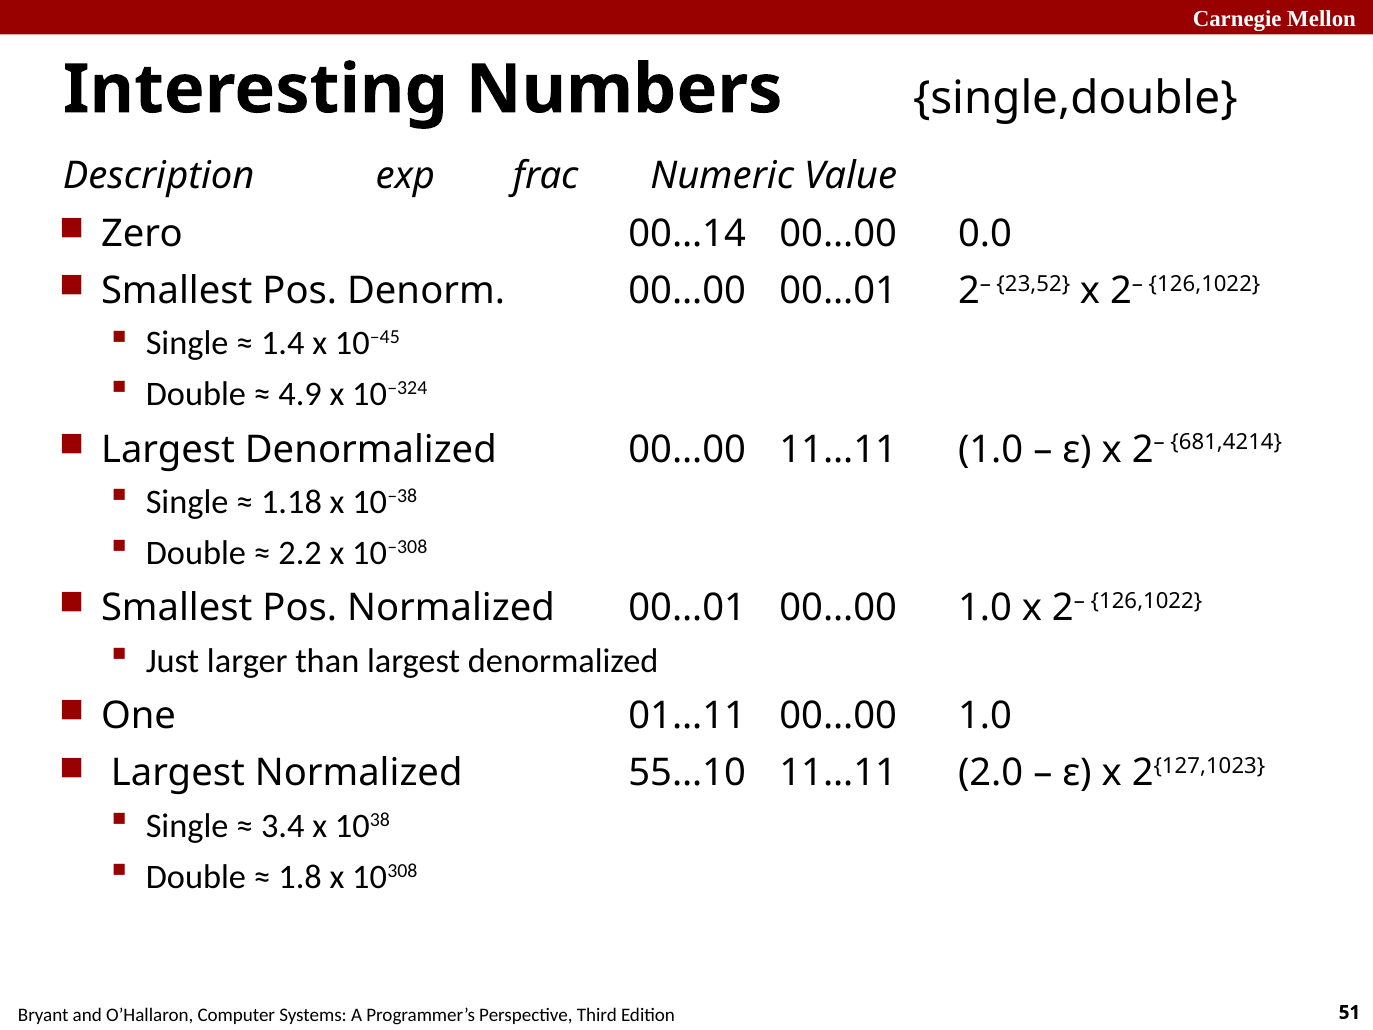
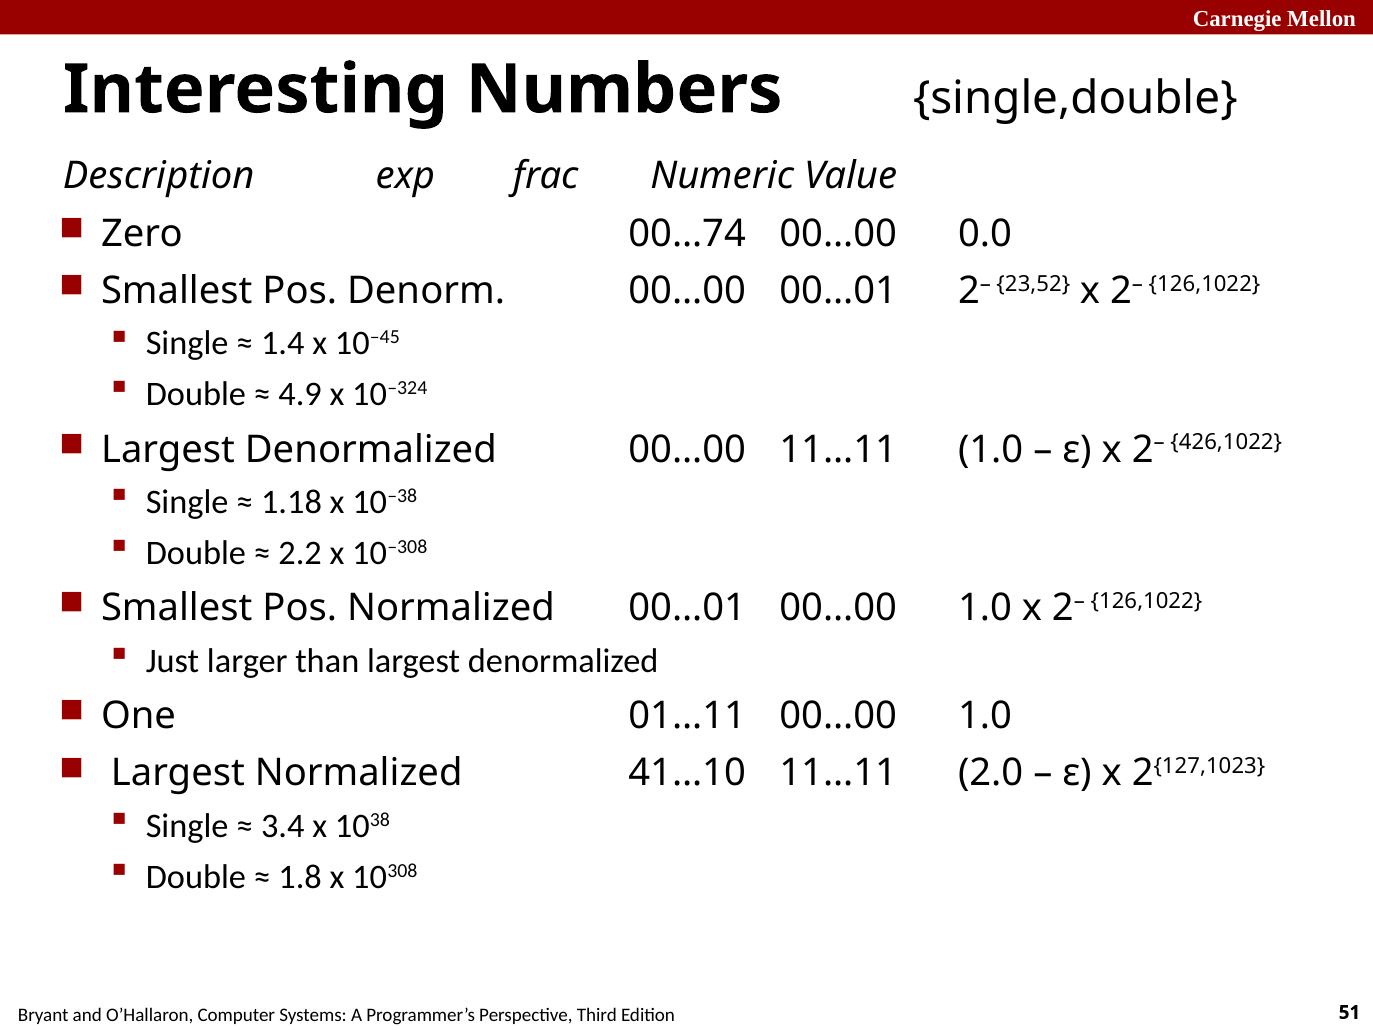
00…14: 00…14 -> 00…74
681,4214: 681,4214 -> 426,1022
55…10: 55…10 -> 41…10
